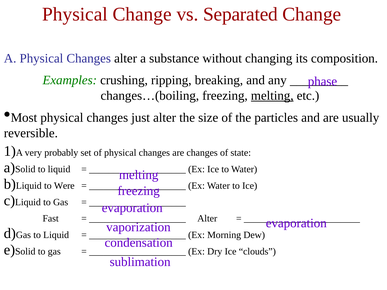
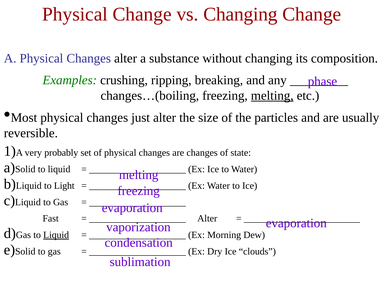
vs Separated: Separated -> Changing
Were: Were -> Light
Liquid at (56, 235) underline: none -> present
